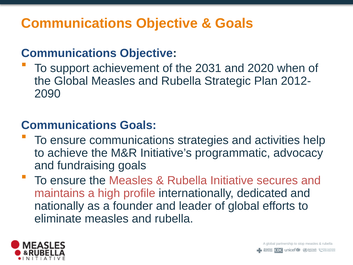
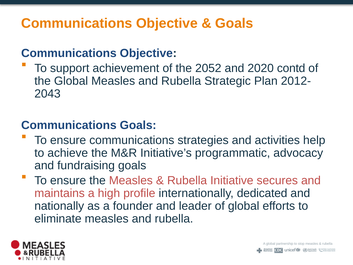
2031: 2031 -> 2052
when: when -> contd
2090: 2090 -> 2043
